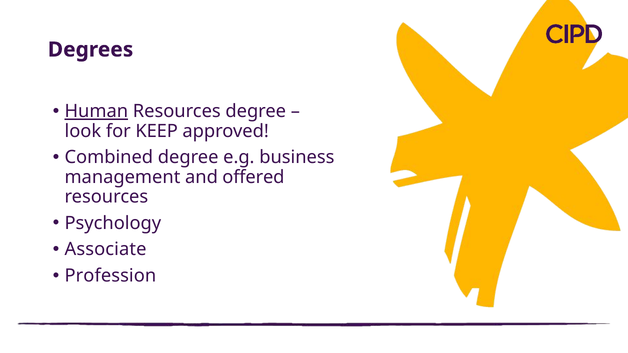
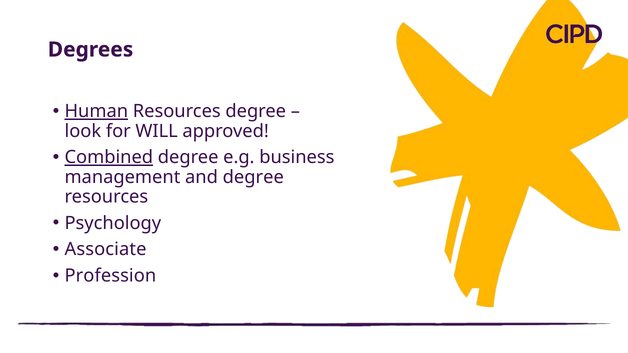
KEEP: KEEP -> WILL
Combined underline: none -> present
and offered: offered -> degree
